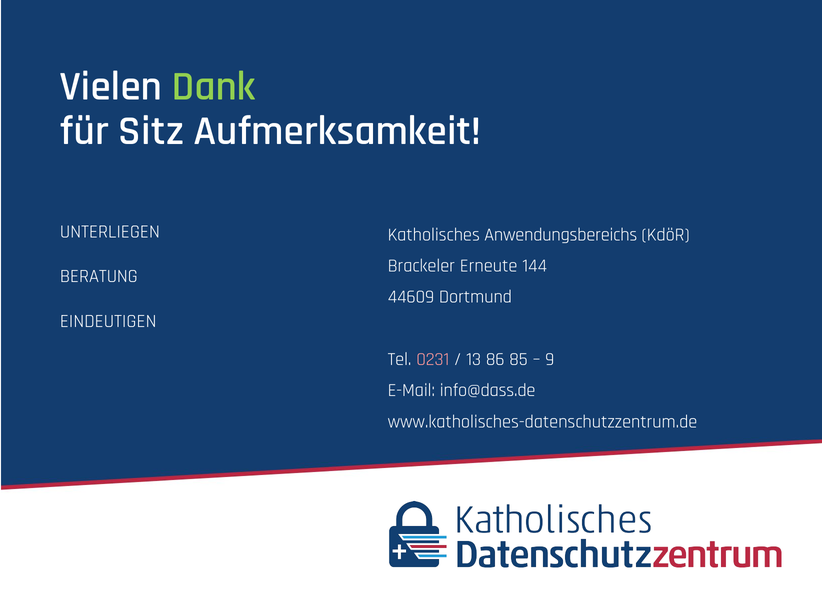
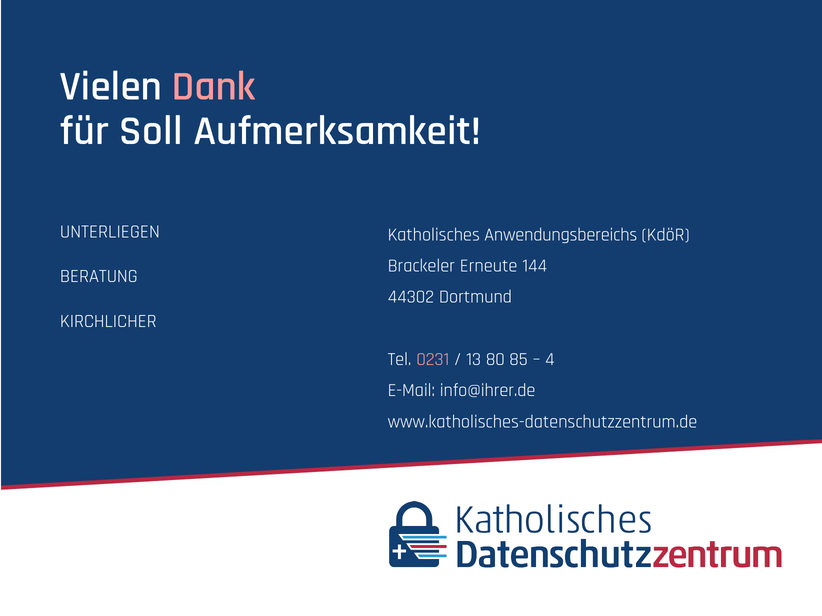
Dank colour: light green -> pink
Sitz: Sitz -> Soll
44609: 44609 -> 44302
EINDEUTIGEN: EINDEUTIGEN -> KIRCHLICHER
86: 86 -> 80
9: 9 -> 4
info@dass.de: info@dass.de -> info@ihrer.de
